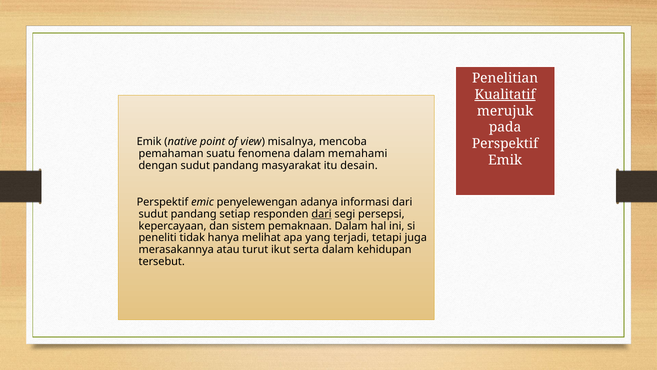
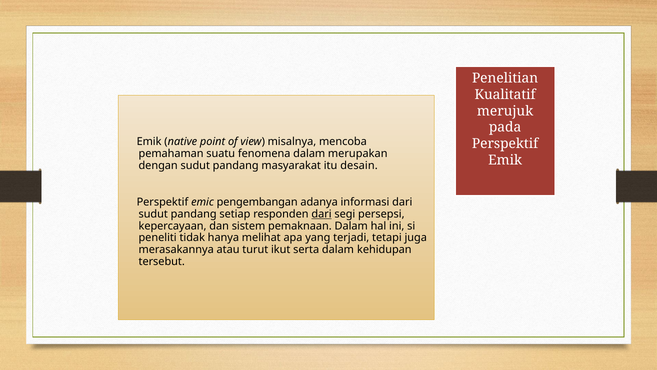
Kualitatif underline: present -> none
memahami: memahami -> merupakan
penyelewengan: penyelewengan -> pengembangan
